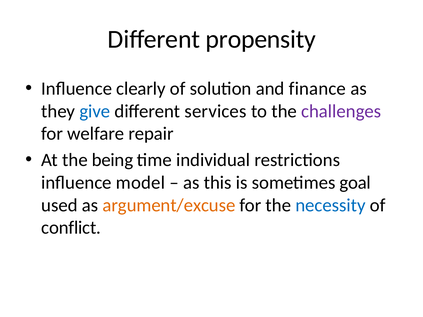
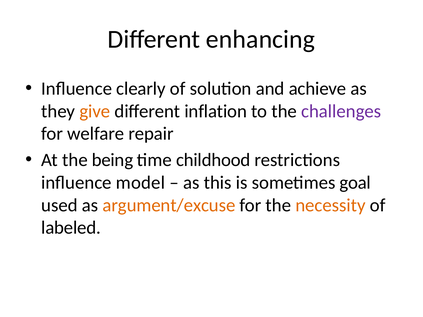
propensity: propensity -> enhancing
finance: finance -> achieve
give colour: blue -> orange
services: services -> inflation
individual: individual -> childhood
necessity colour: blue -> orange
conflict: conflict -> labeled
